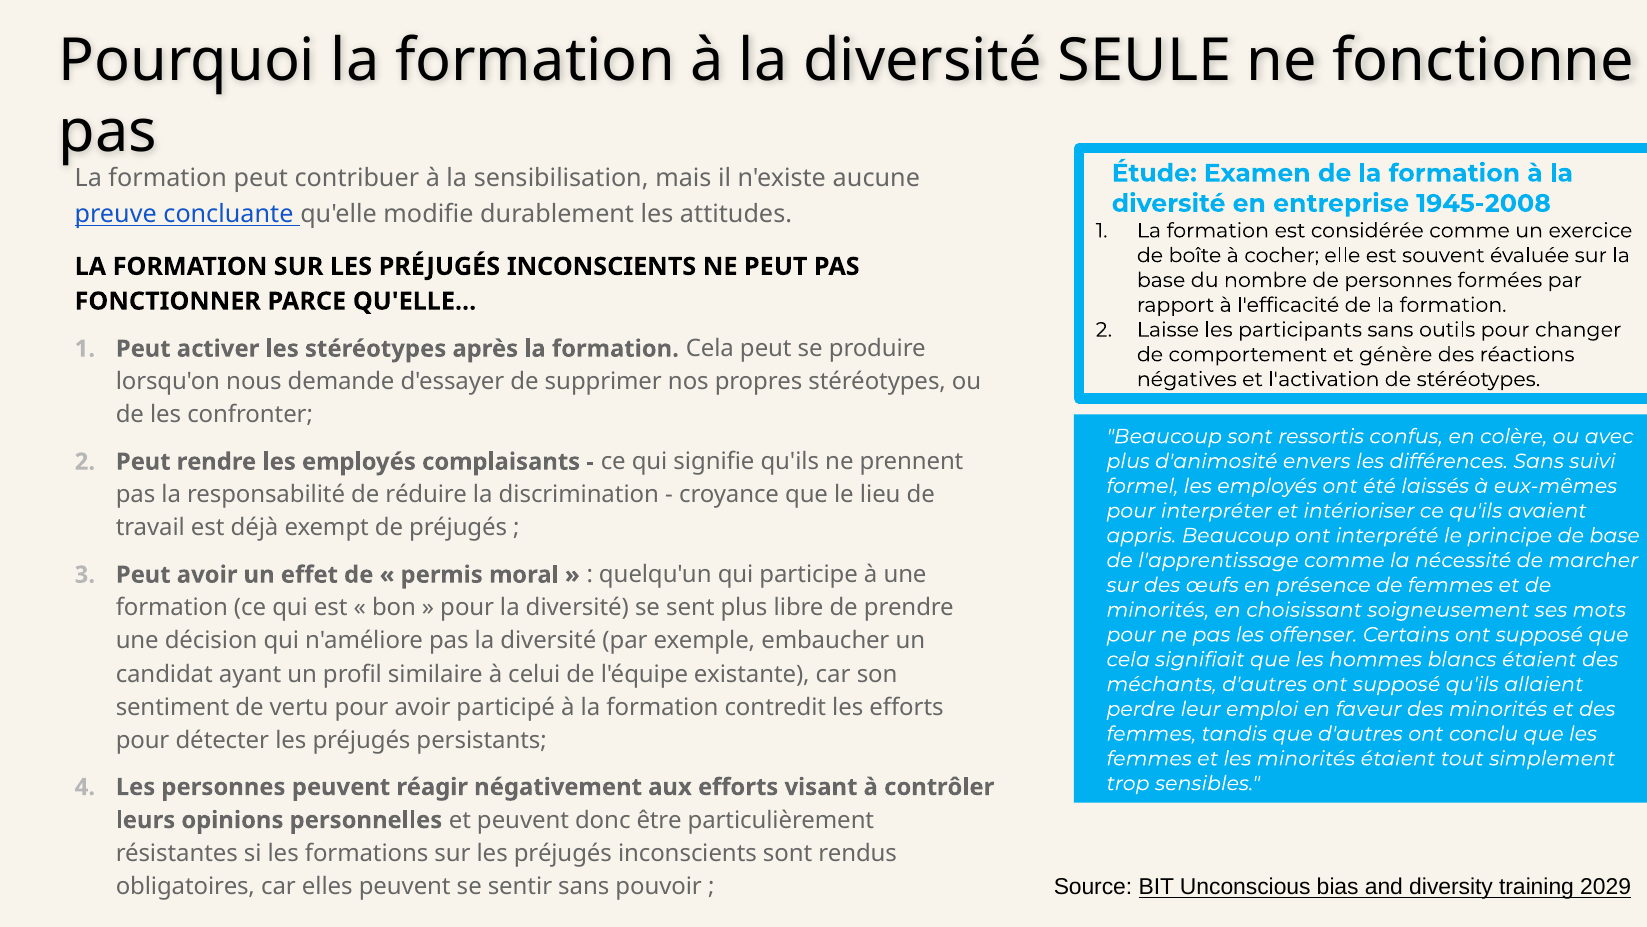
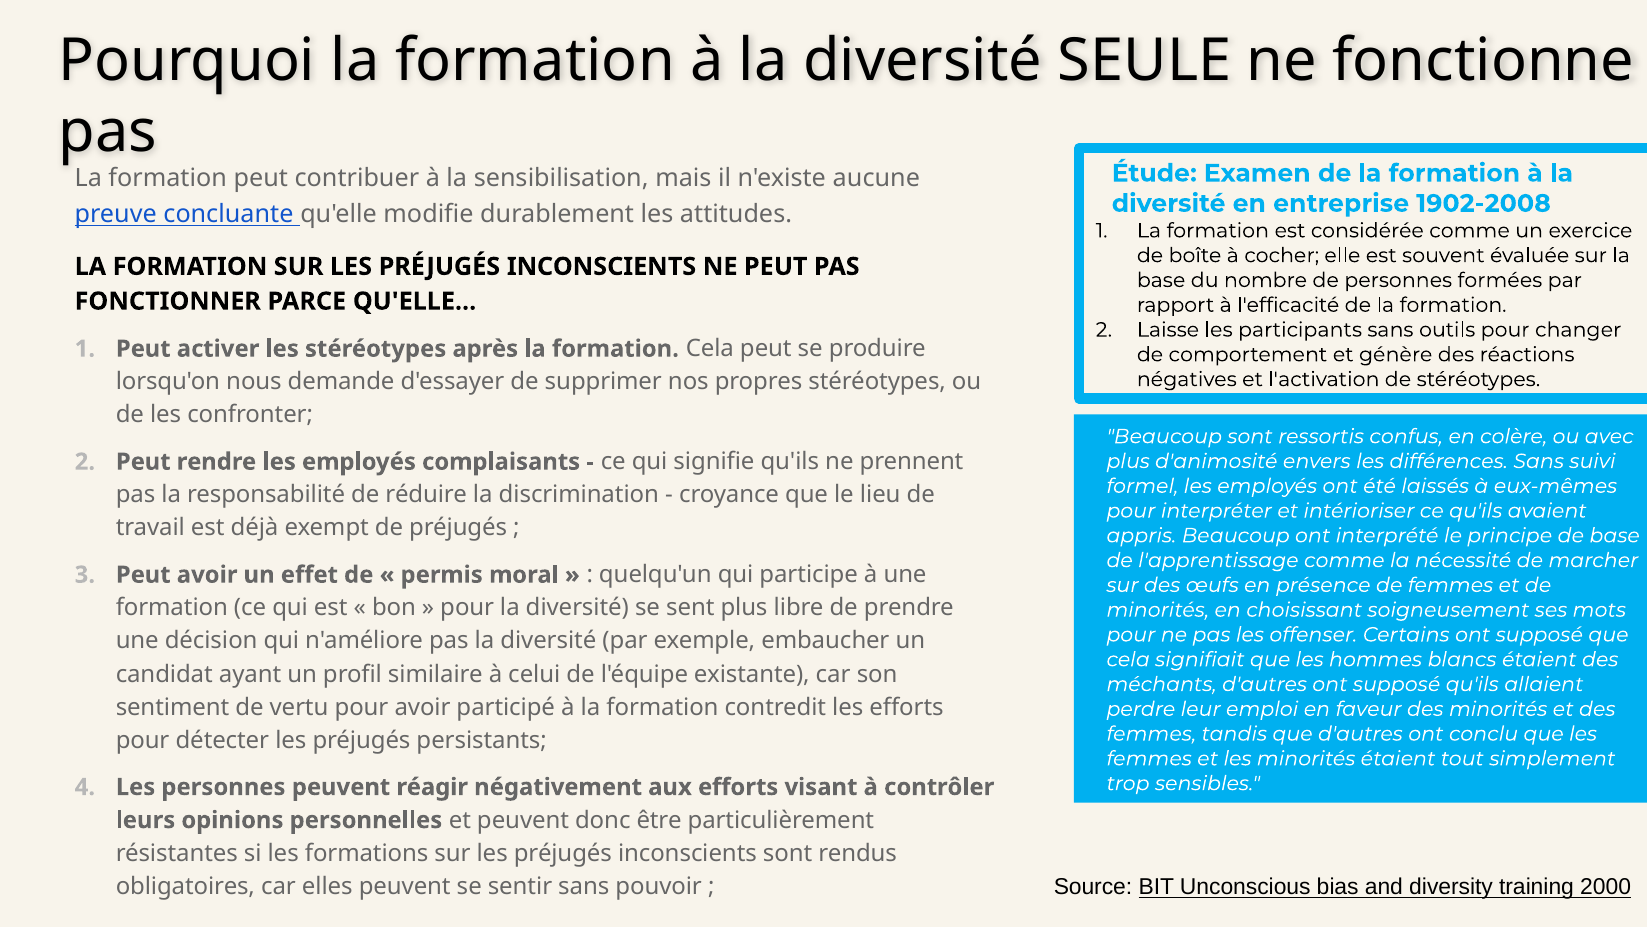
1945-2008: 1945-2008 -> 1902-2008
2029: 2029 -> 2000
